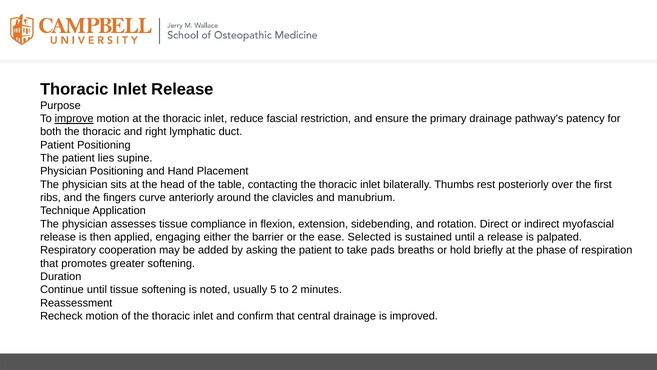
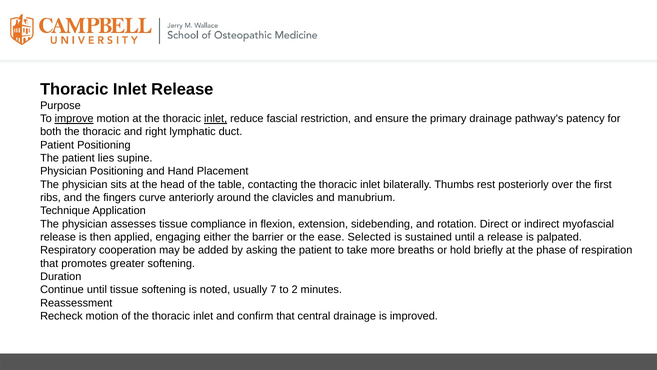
inlet at (216, 119) underline: none -> present
pads: pads -> more
5: 5 -> 7
